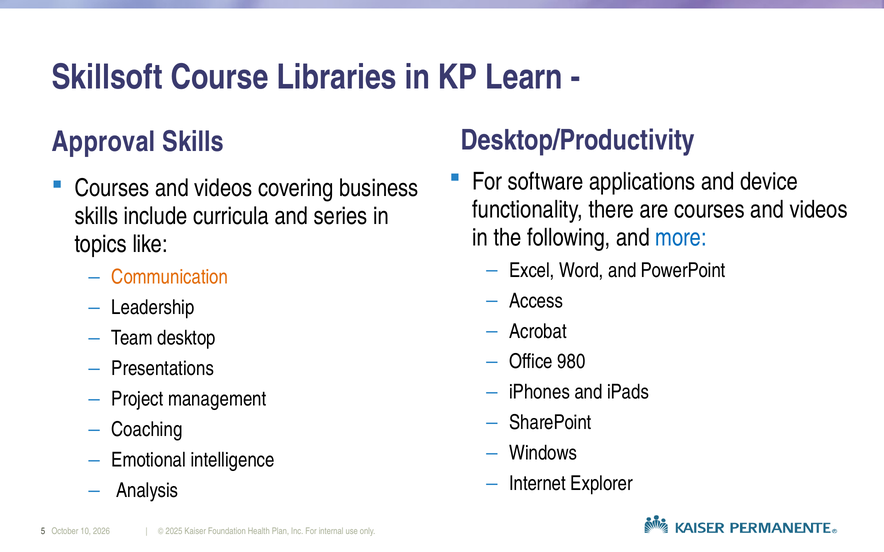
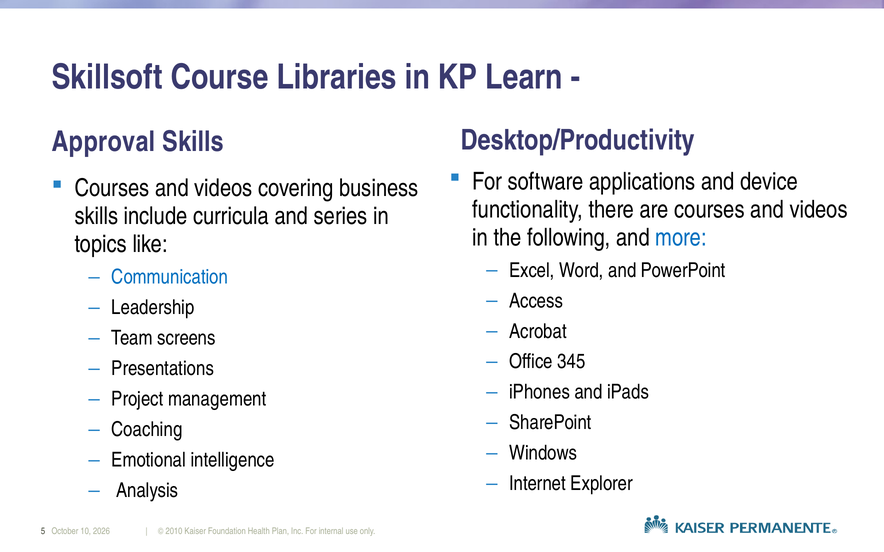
Communication colour: orange -> blue
desktop: desktop -> screens
980: 980 -> 345
2025: 2025 -> 2010
